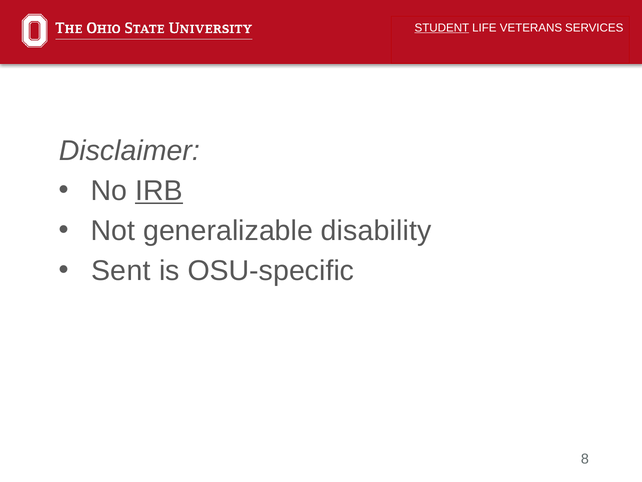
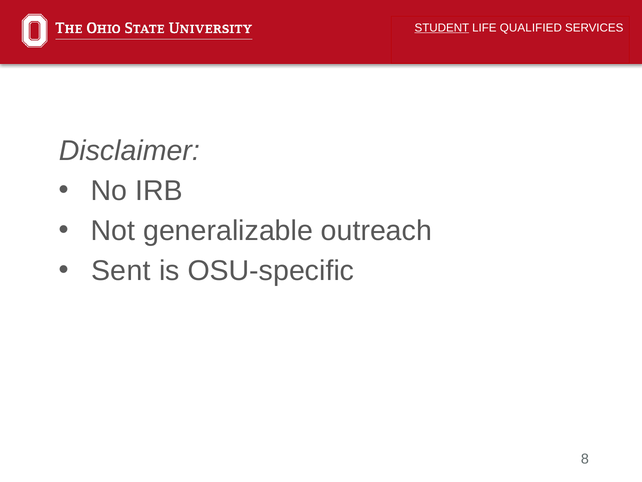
VETERANS: VETERANS -> QUALIFIED
IRB underline: present -> none
disability: disability -> outreach
